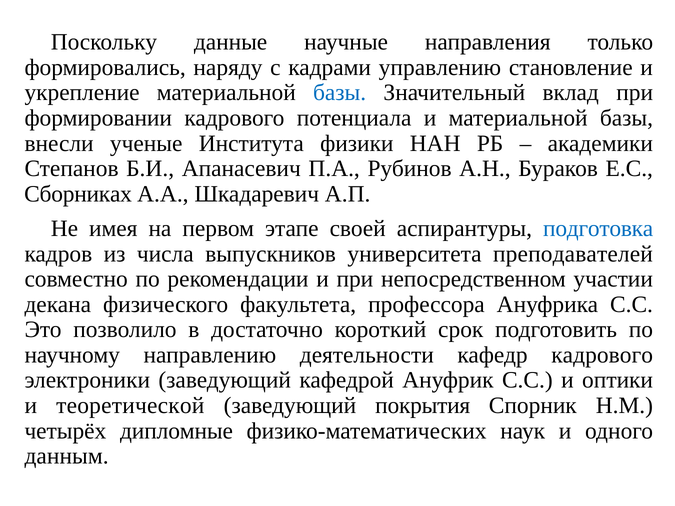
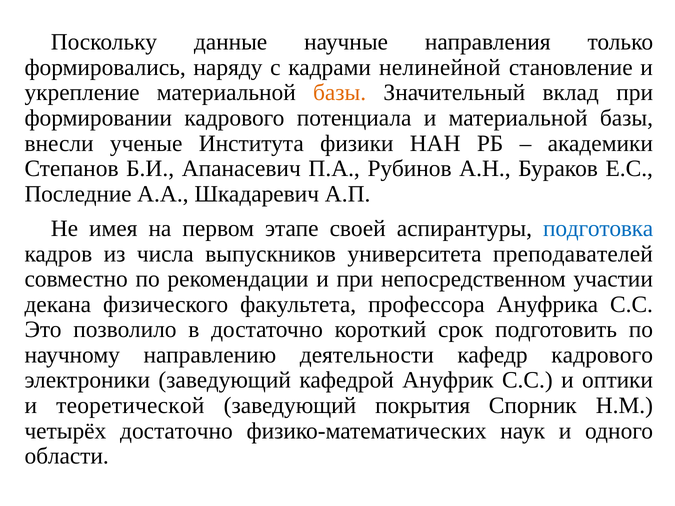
управлению: управлению -> нелинейной
базы at (340, 93) colour: blue -> orange
Сборниках: Сборниках -> Последние
четырёх дипломные: дипломные -> достаточно
данным: данным -> области
